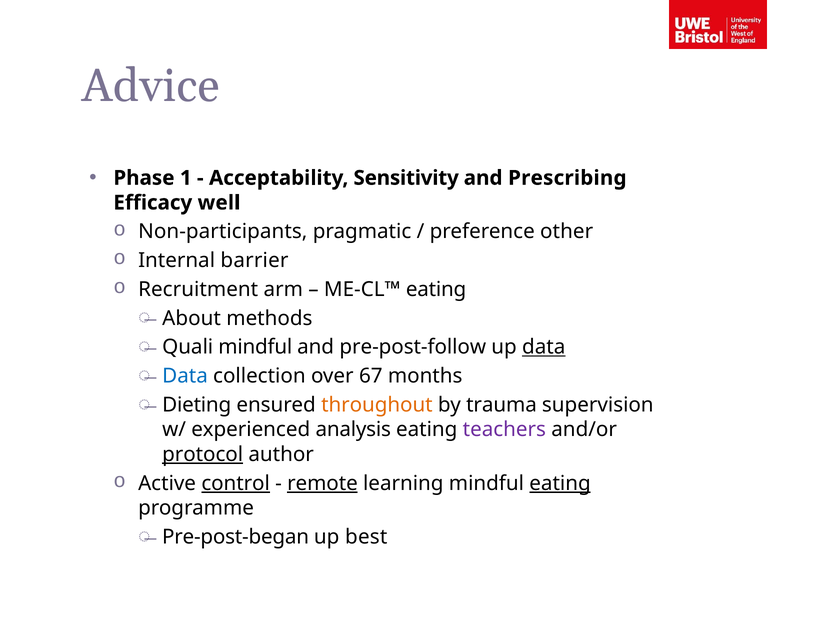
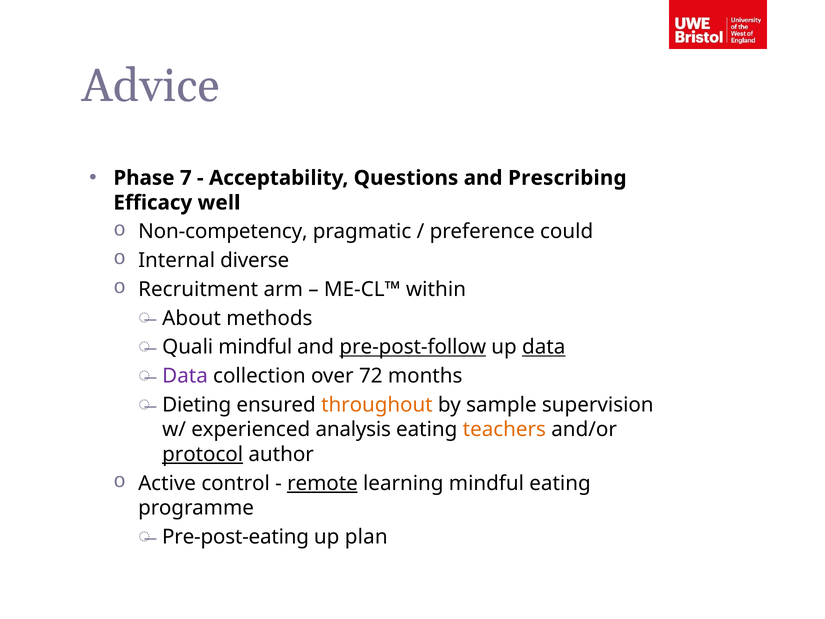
1: 1 -> 7
Sensitivity: Sensitivity -> Questions
Non-participants: Non-participants -> Non-competency
other: other -> could
barrier: barrier -> diverse
ME-CL™ eating: eating -> within
pre-post-follow underline: none -> present
Data at (185, 376) colour: blue -> purple
67: 67 -> 72
trauma: trauma -> sample
teachers colour: purple -> orange
control underline: present -> none
eating at (560, 483) underline: present -> none
Pre-post-began: Pre-post-began -> Pre-post-eating
best: best -> plan
